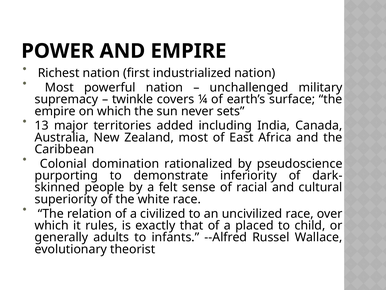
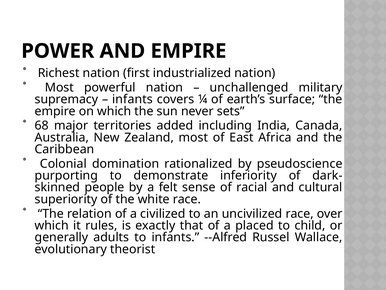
twinkle at (133, 99): twinkle -> infants
13: 13 -> 68
